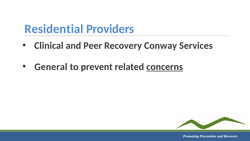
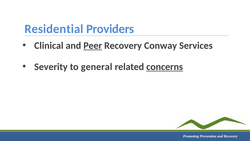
Peer underline: none -> present
General: General -> Severity
prevent: prevent -> general
